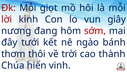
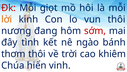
lời colour: red -> orange
vun giây: giây -> thôi
tưới: tưới -> tình
thành: thành -> khiêm
